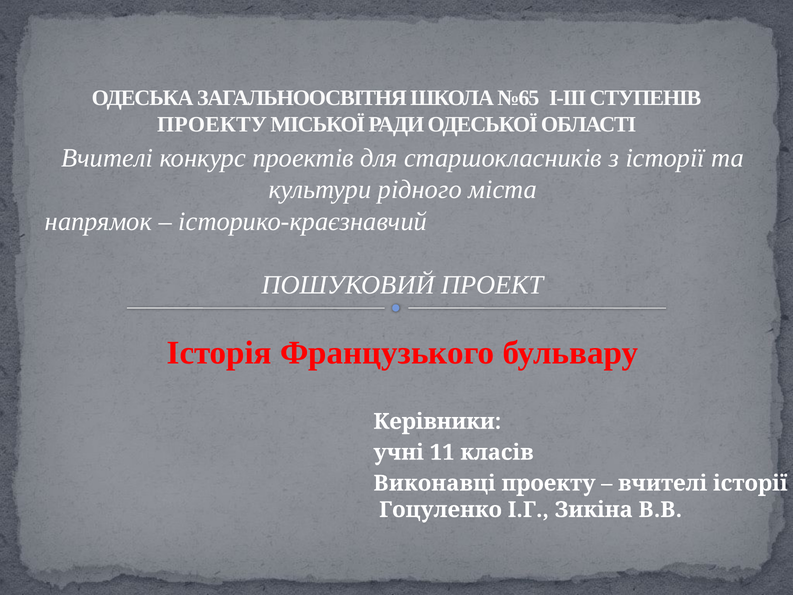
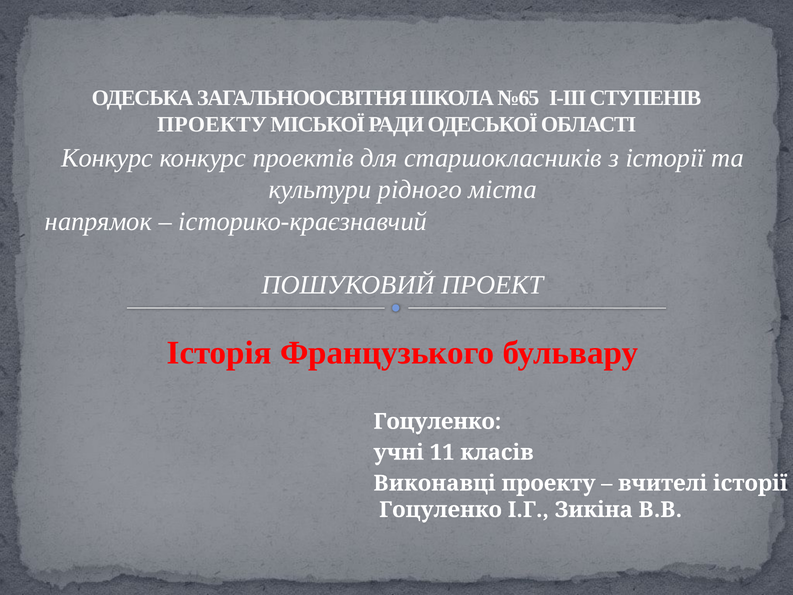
Вчителі at (107, 158): Вчителі -> Конкурс
Керівники at (437, 421): Керівники -> Гоцуленко
